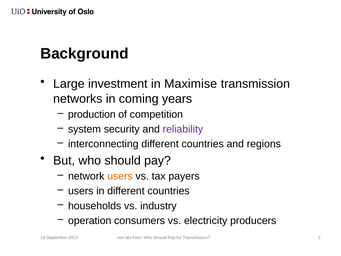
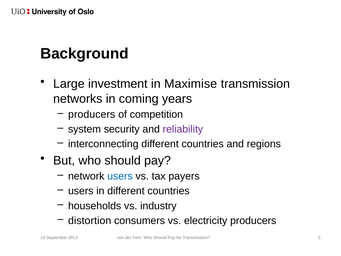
production at (92, 114): production -> producers
users at (120, 176) colour: orange -> blue
operation: operation -> distortion
